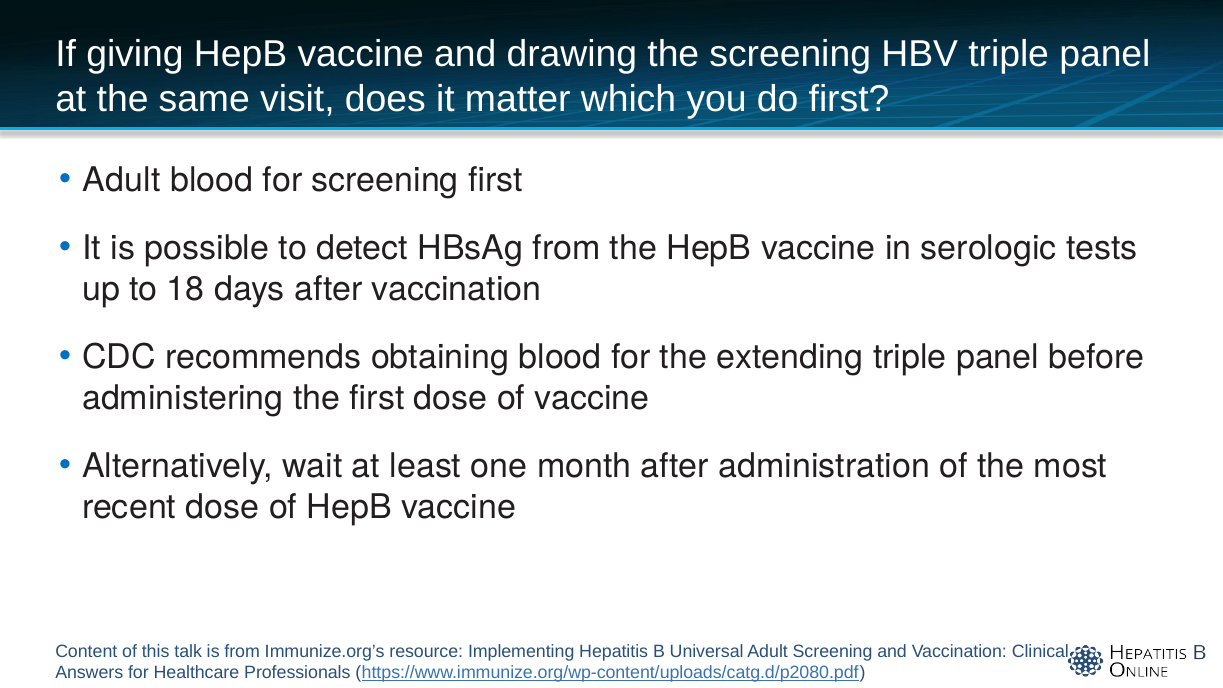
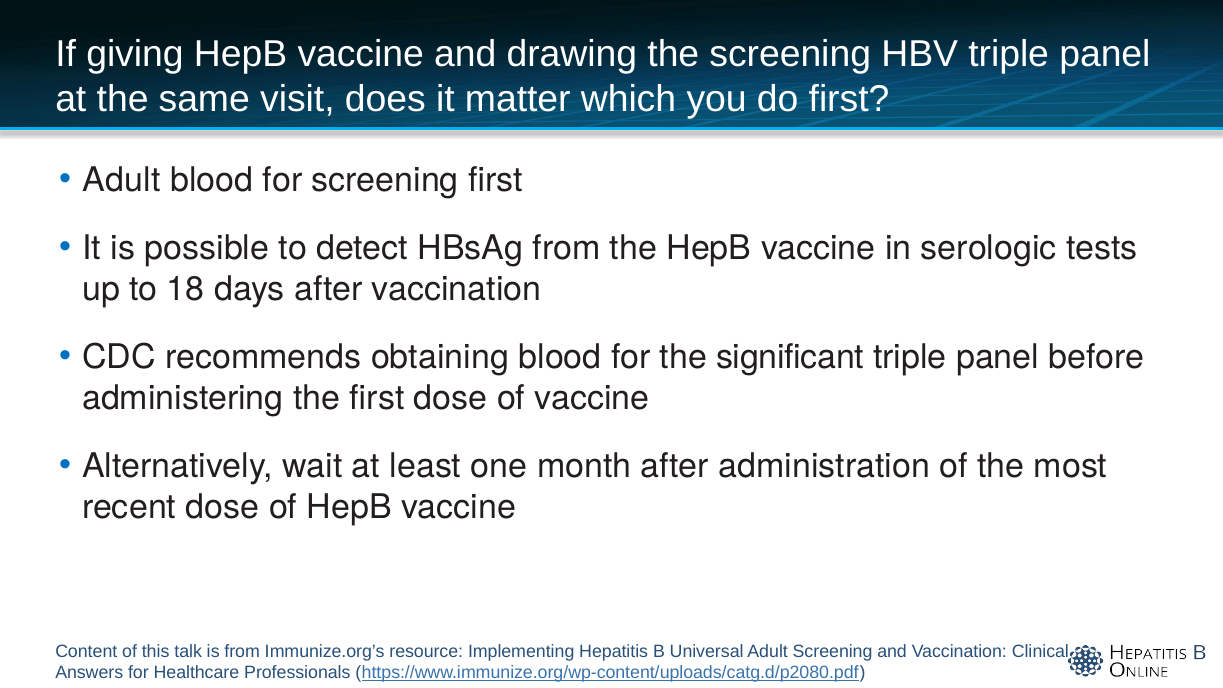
extending: extending -> significant
